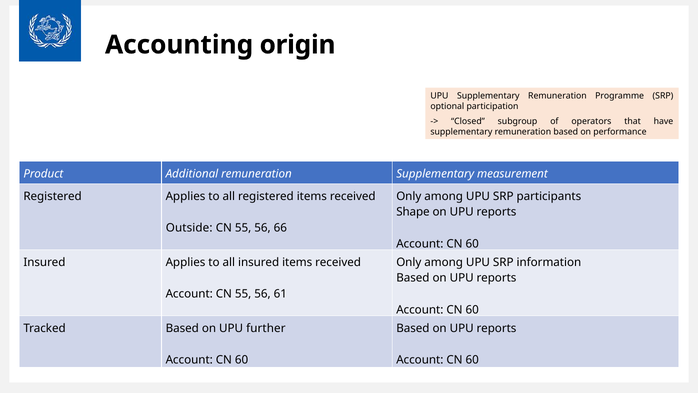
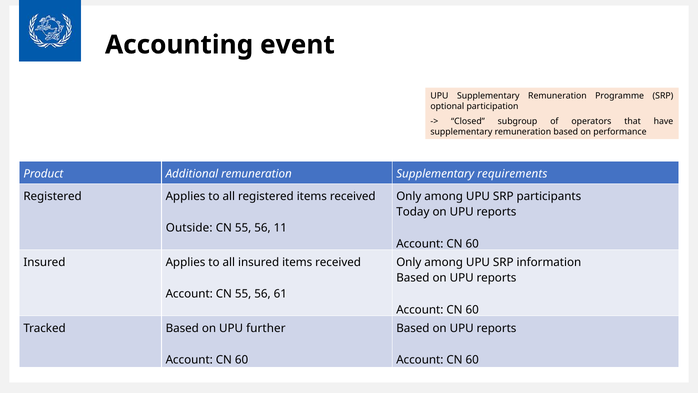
origin: origin -> event
measurement: measurement -> requirements
Shape: Shape -> Today
66: 66 -> 11
